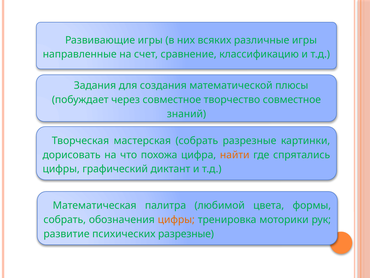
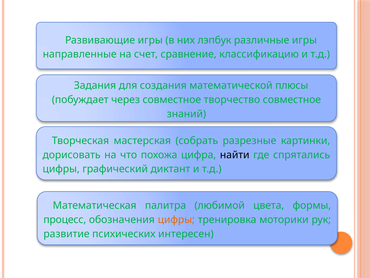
всяких: всяких -> лэпбук
найти colour: orange -> black
собрать at (65, 219): собрать -> процесс
психических разрезные: разрезные -> интересен
